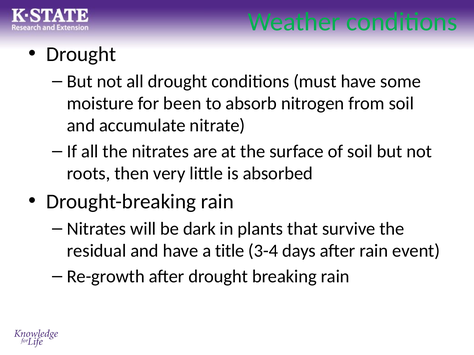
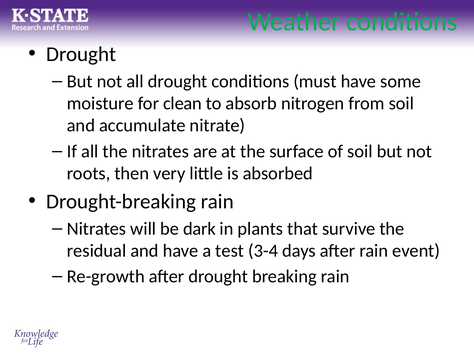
been: been -> clean
title: title -> test
